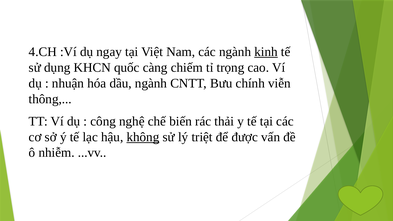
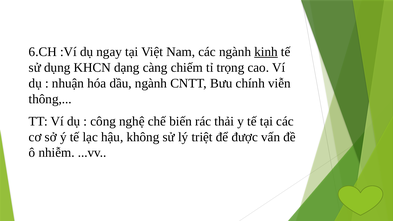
4.CH: 4.CH -> 6.CH
quốc: quốc -> dạng
không underline: present -> none
